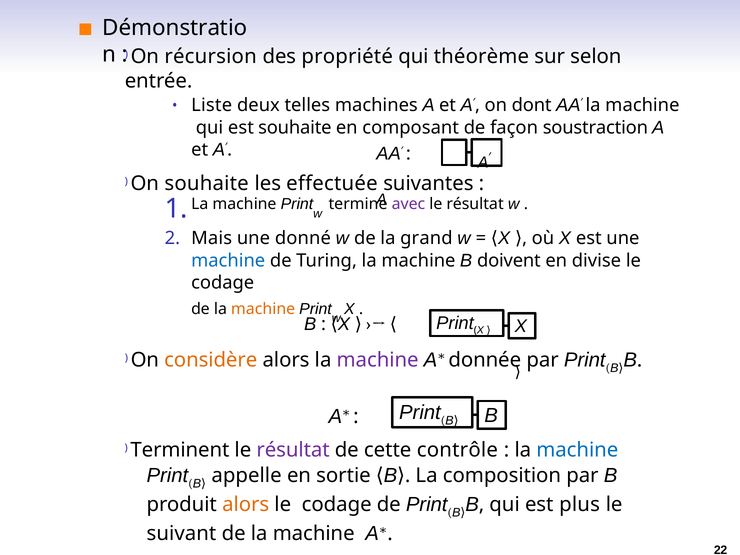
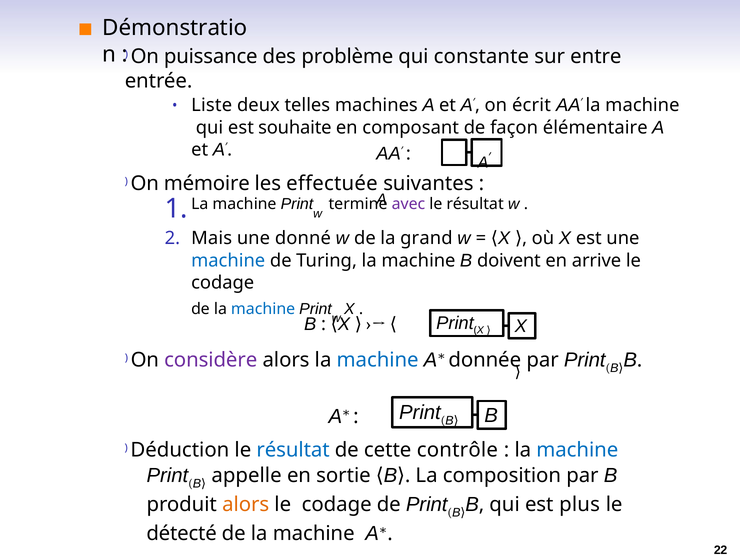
récursion: récursion -> puissance
propriété: propriété -> problème
théorème: théorème -> constante
selon: selon -> entre
dont: dont -> écrit
soustraction: soustraction -> élémentaire
On souhaite: souhaite -> mémoire
divise: divise -> arrive
machine at (263, 309) colour: orange -> blue
considère colour: orange -> purple
machine at (378, 360) colour: purple -> blue
Terminent: Terminent -> Déduction
résultat at (293, 450) colour: purple -> blue
suivant: suivant -> détecté
